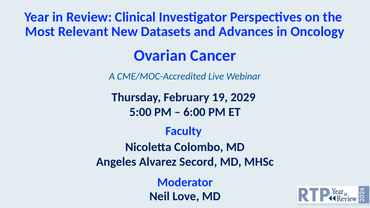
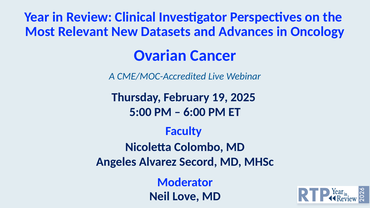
2029: 2029 -> 2025
